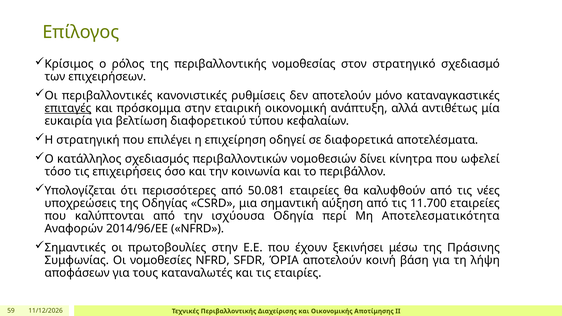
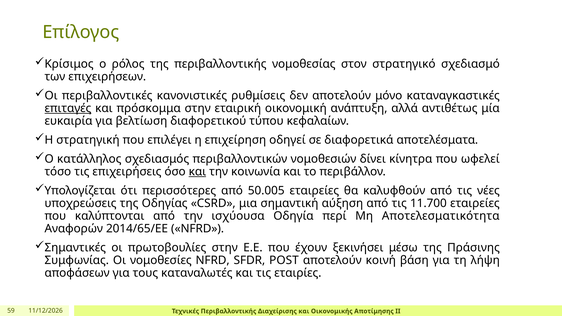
και at (197, 172) underline: none -> present
50.081: 50.081 -> 50.005
2014/96/ΕΕ: 2014/96/ΕΕ -> 2014/65/ΕΕ
ΌΡΙΑ: ΌΡΙΑ -> POST
